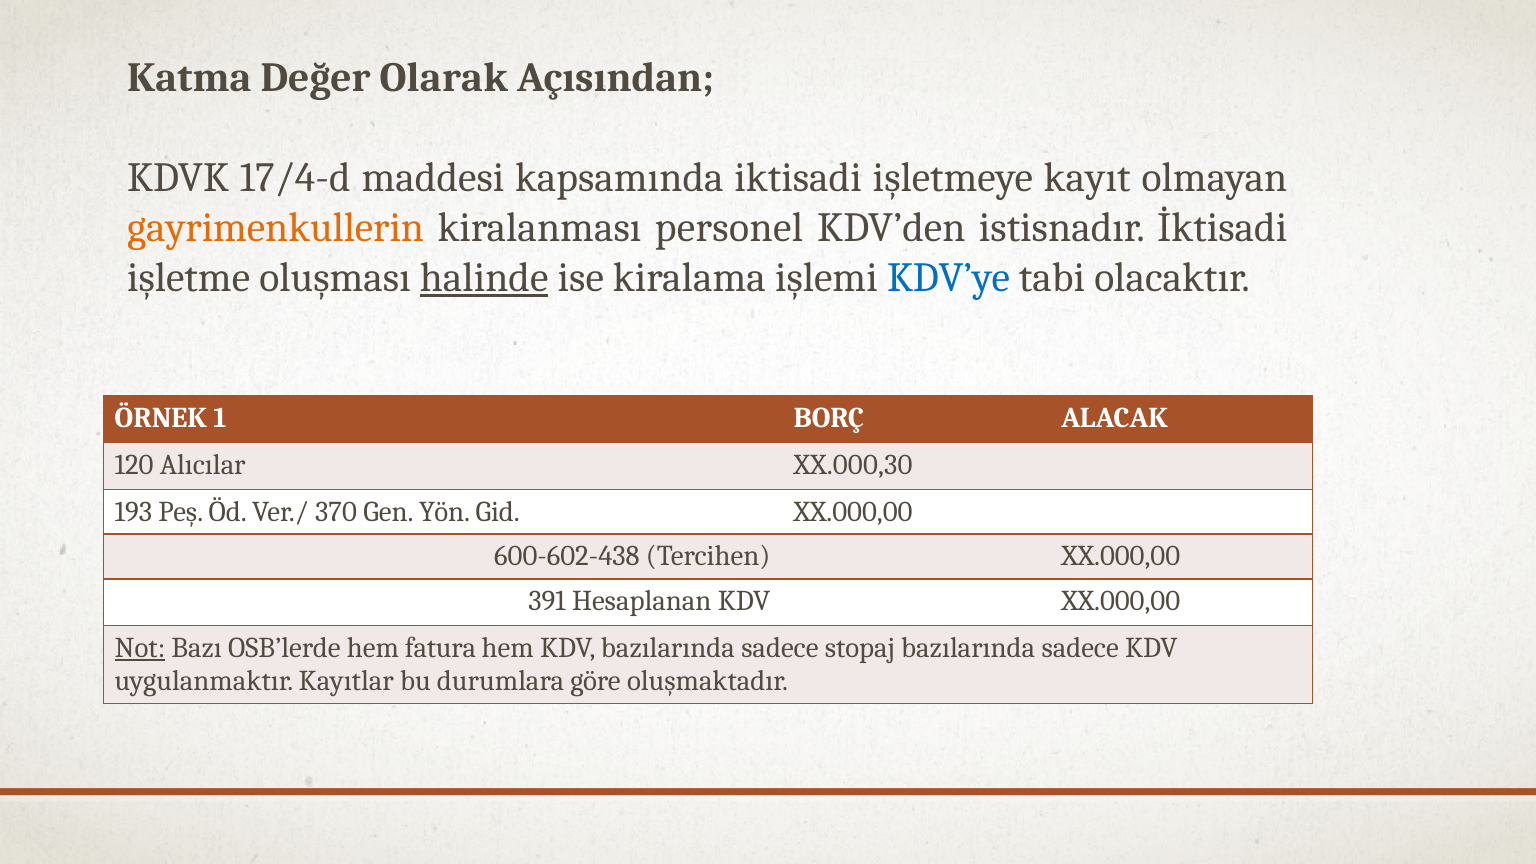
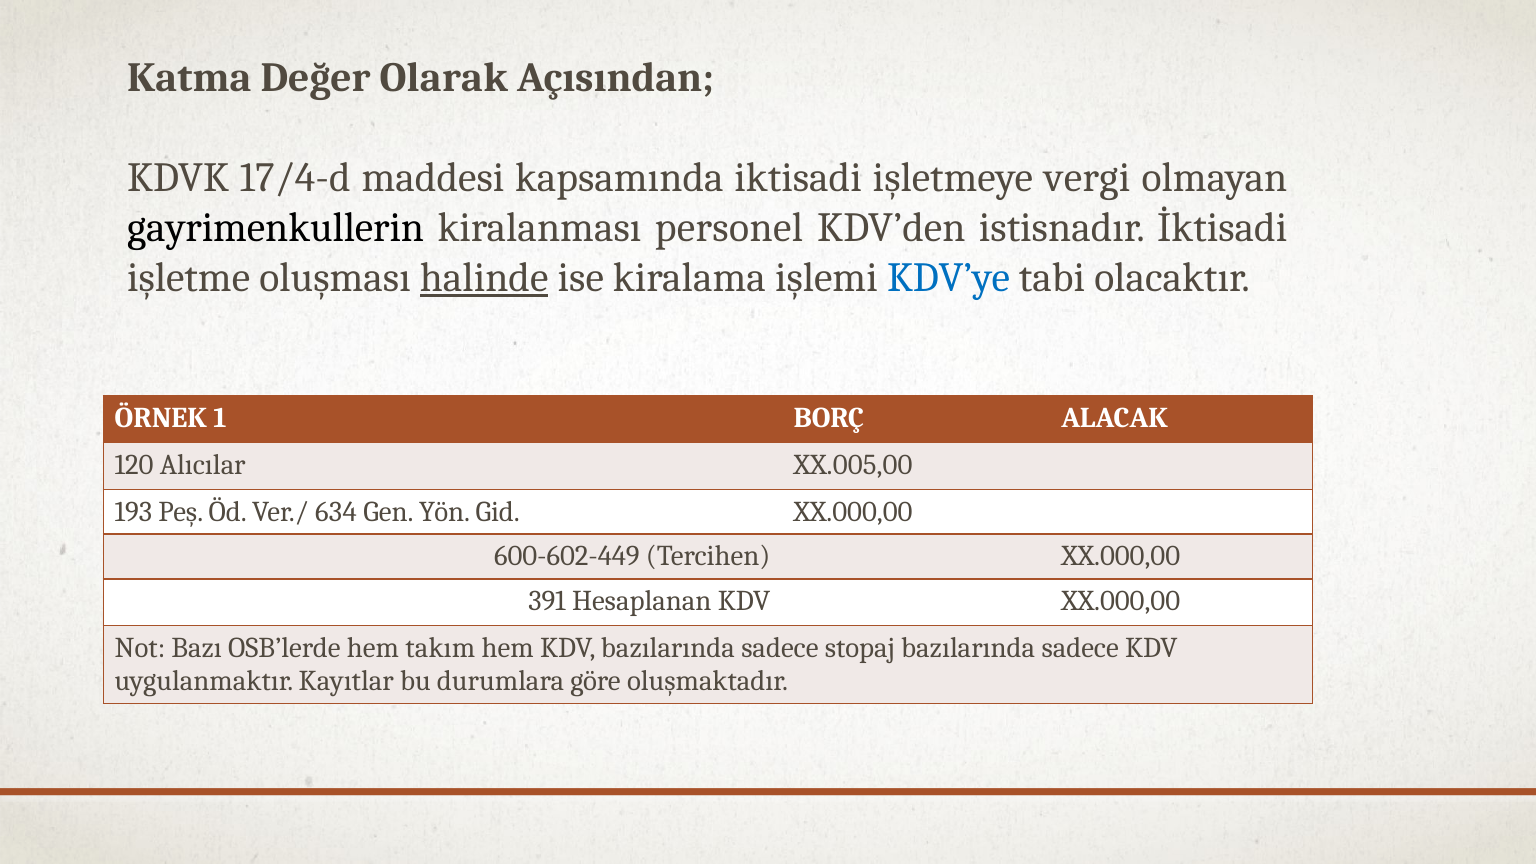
kayıt: kayıt -> vergi
gayrimenkullerin colour: orange -> black
XX.000,30: XX.000,30 -> XX.005,00
370: 370 -> 634
600-602-438: 600-602-438 -> 600-602-449
Not underline: present -> none
fatura: fatura -> takım
